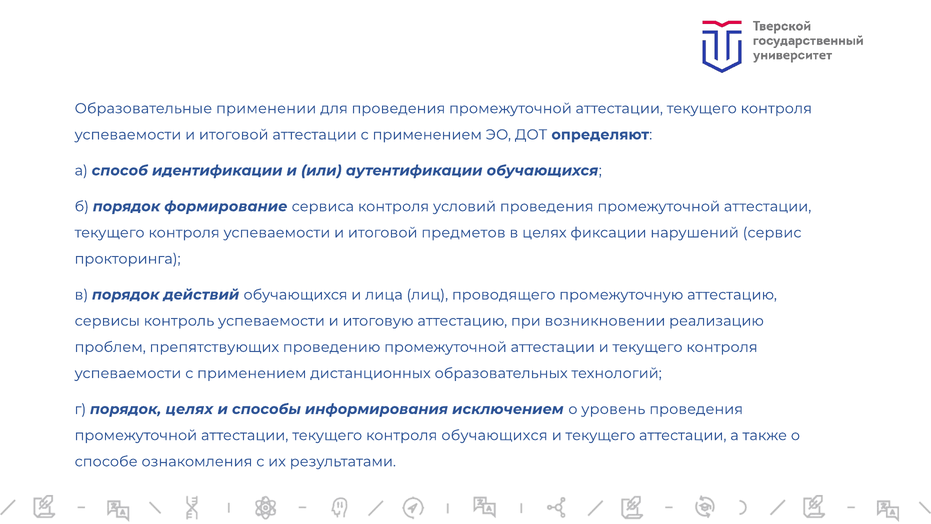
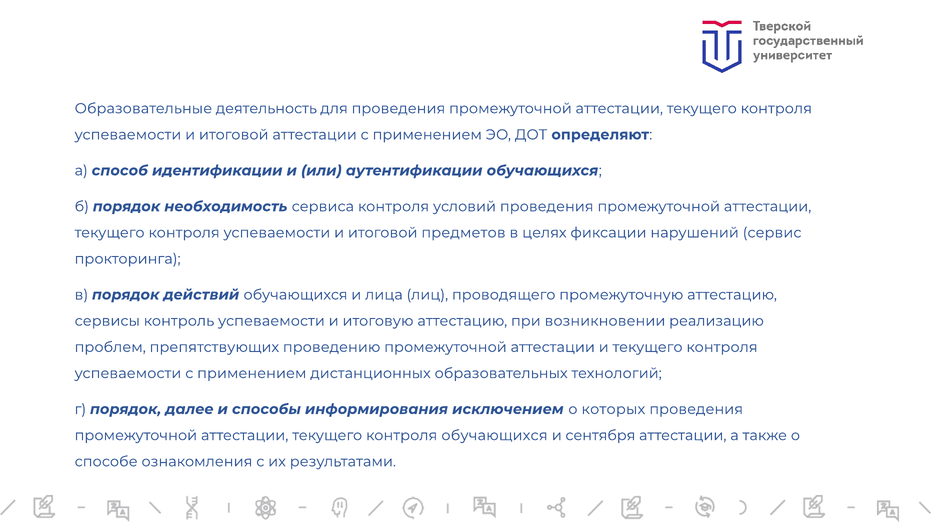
применении: применении -> деятельность
формирование: формирование -> необходимость
порядок целях: целях -> далее
уровень: уровень -> которых
текущего at (600, 435): текущего -> сентября
